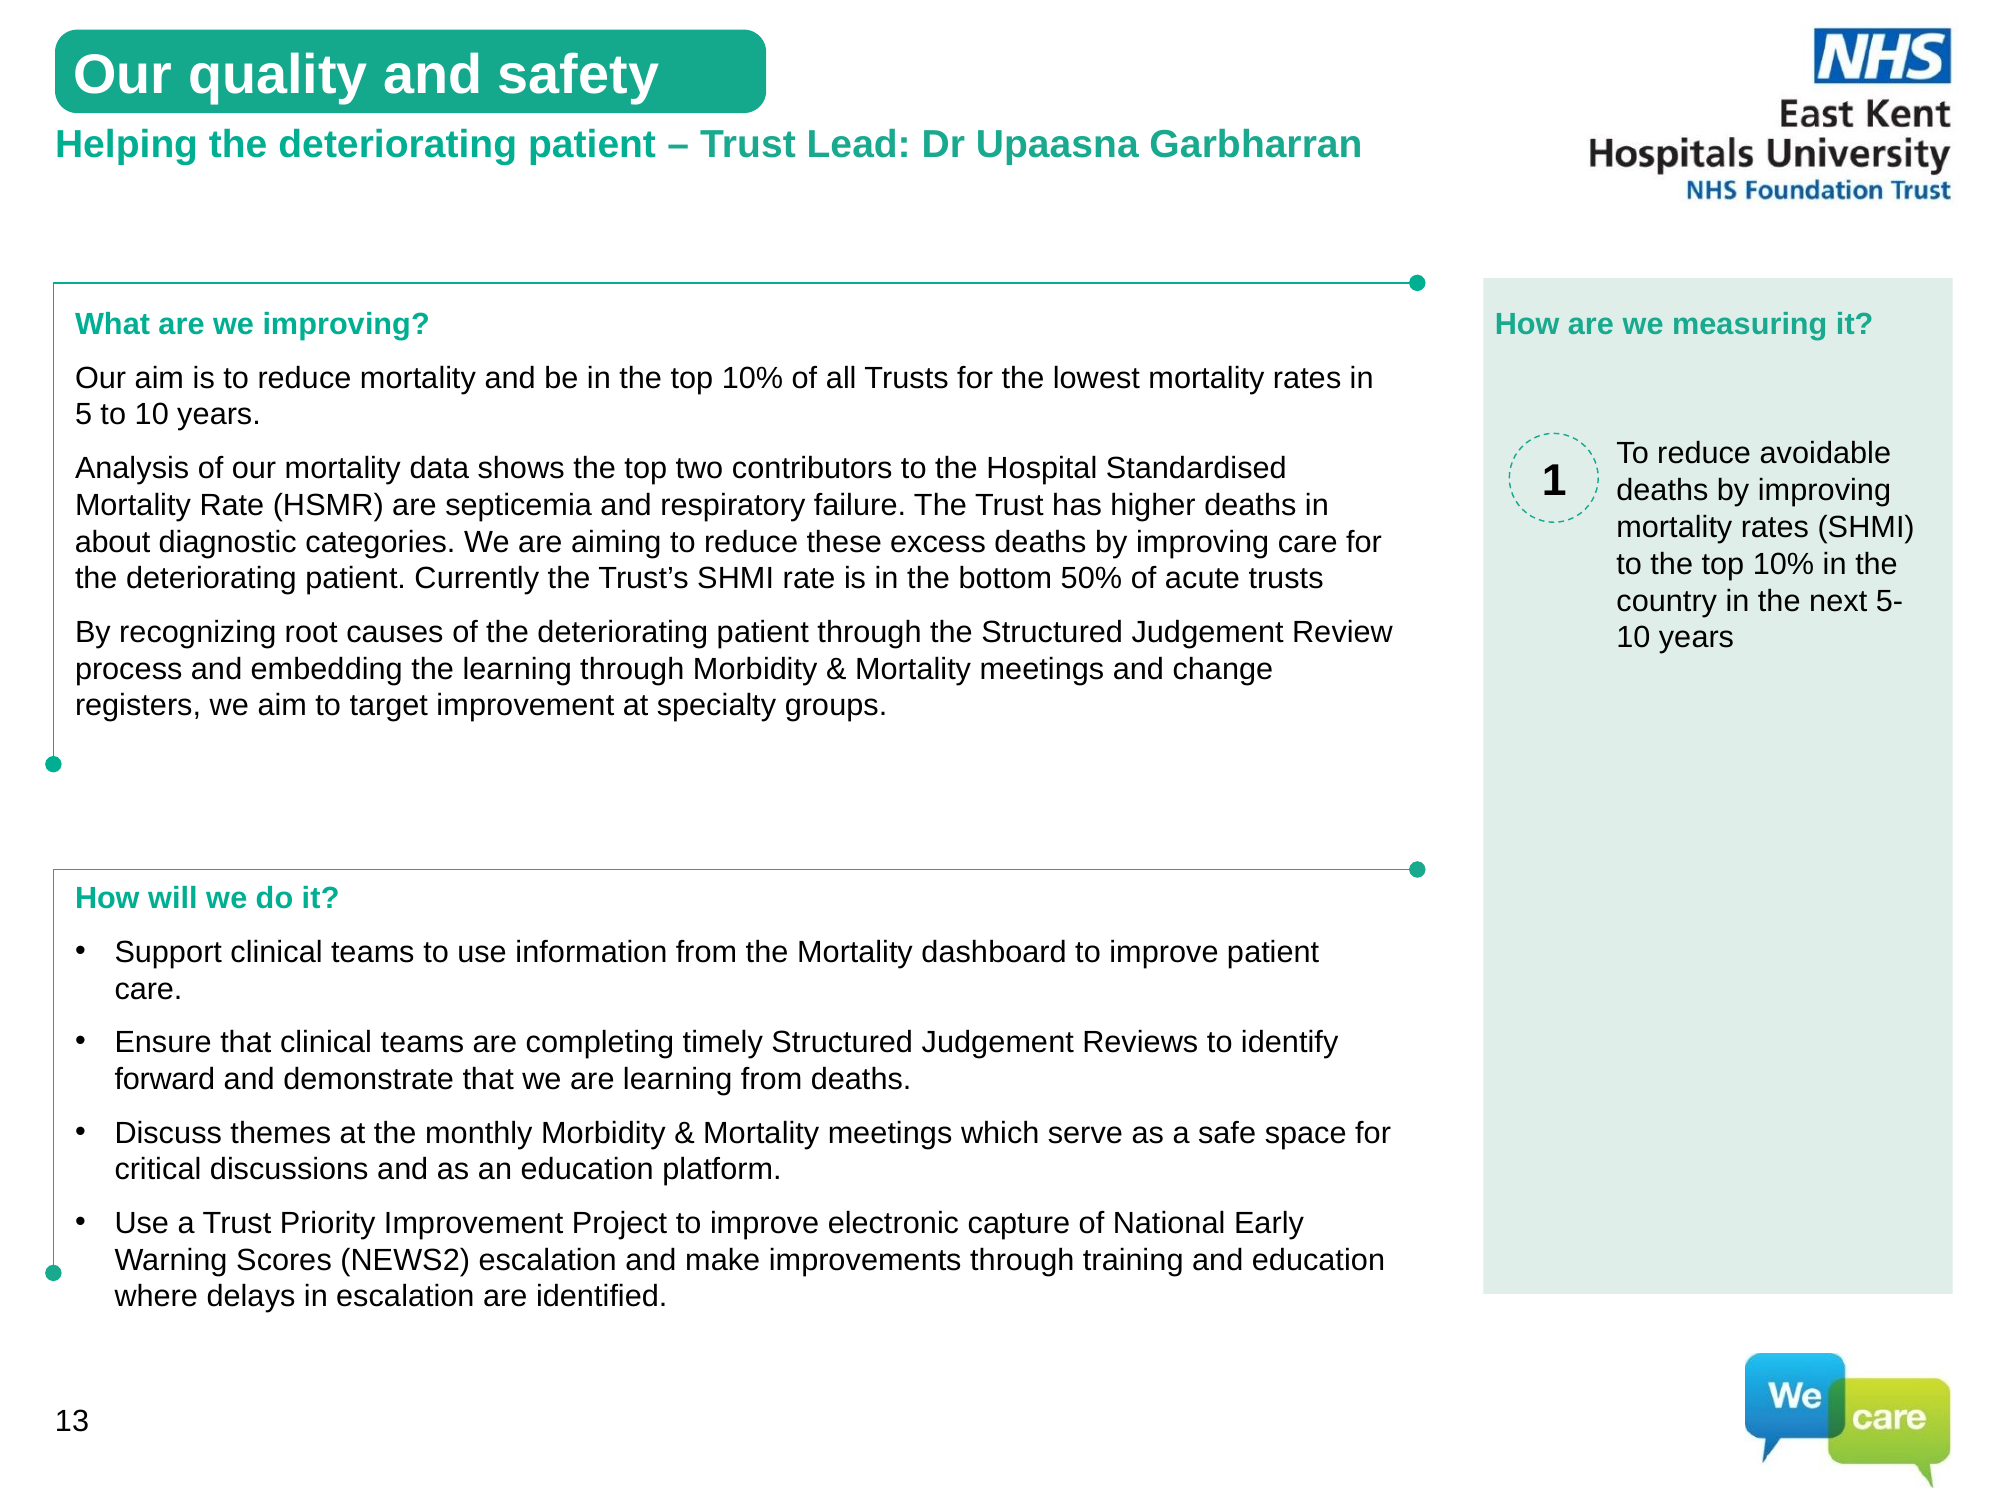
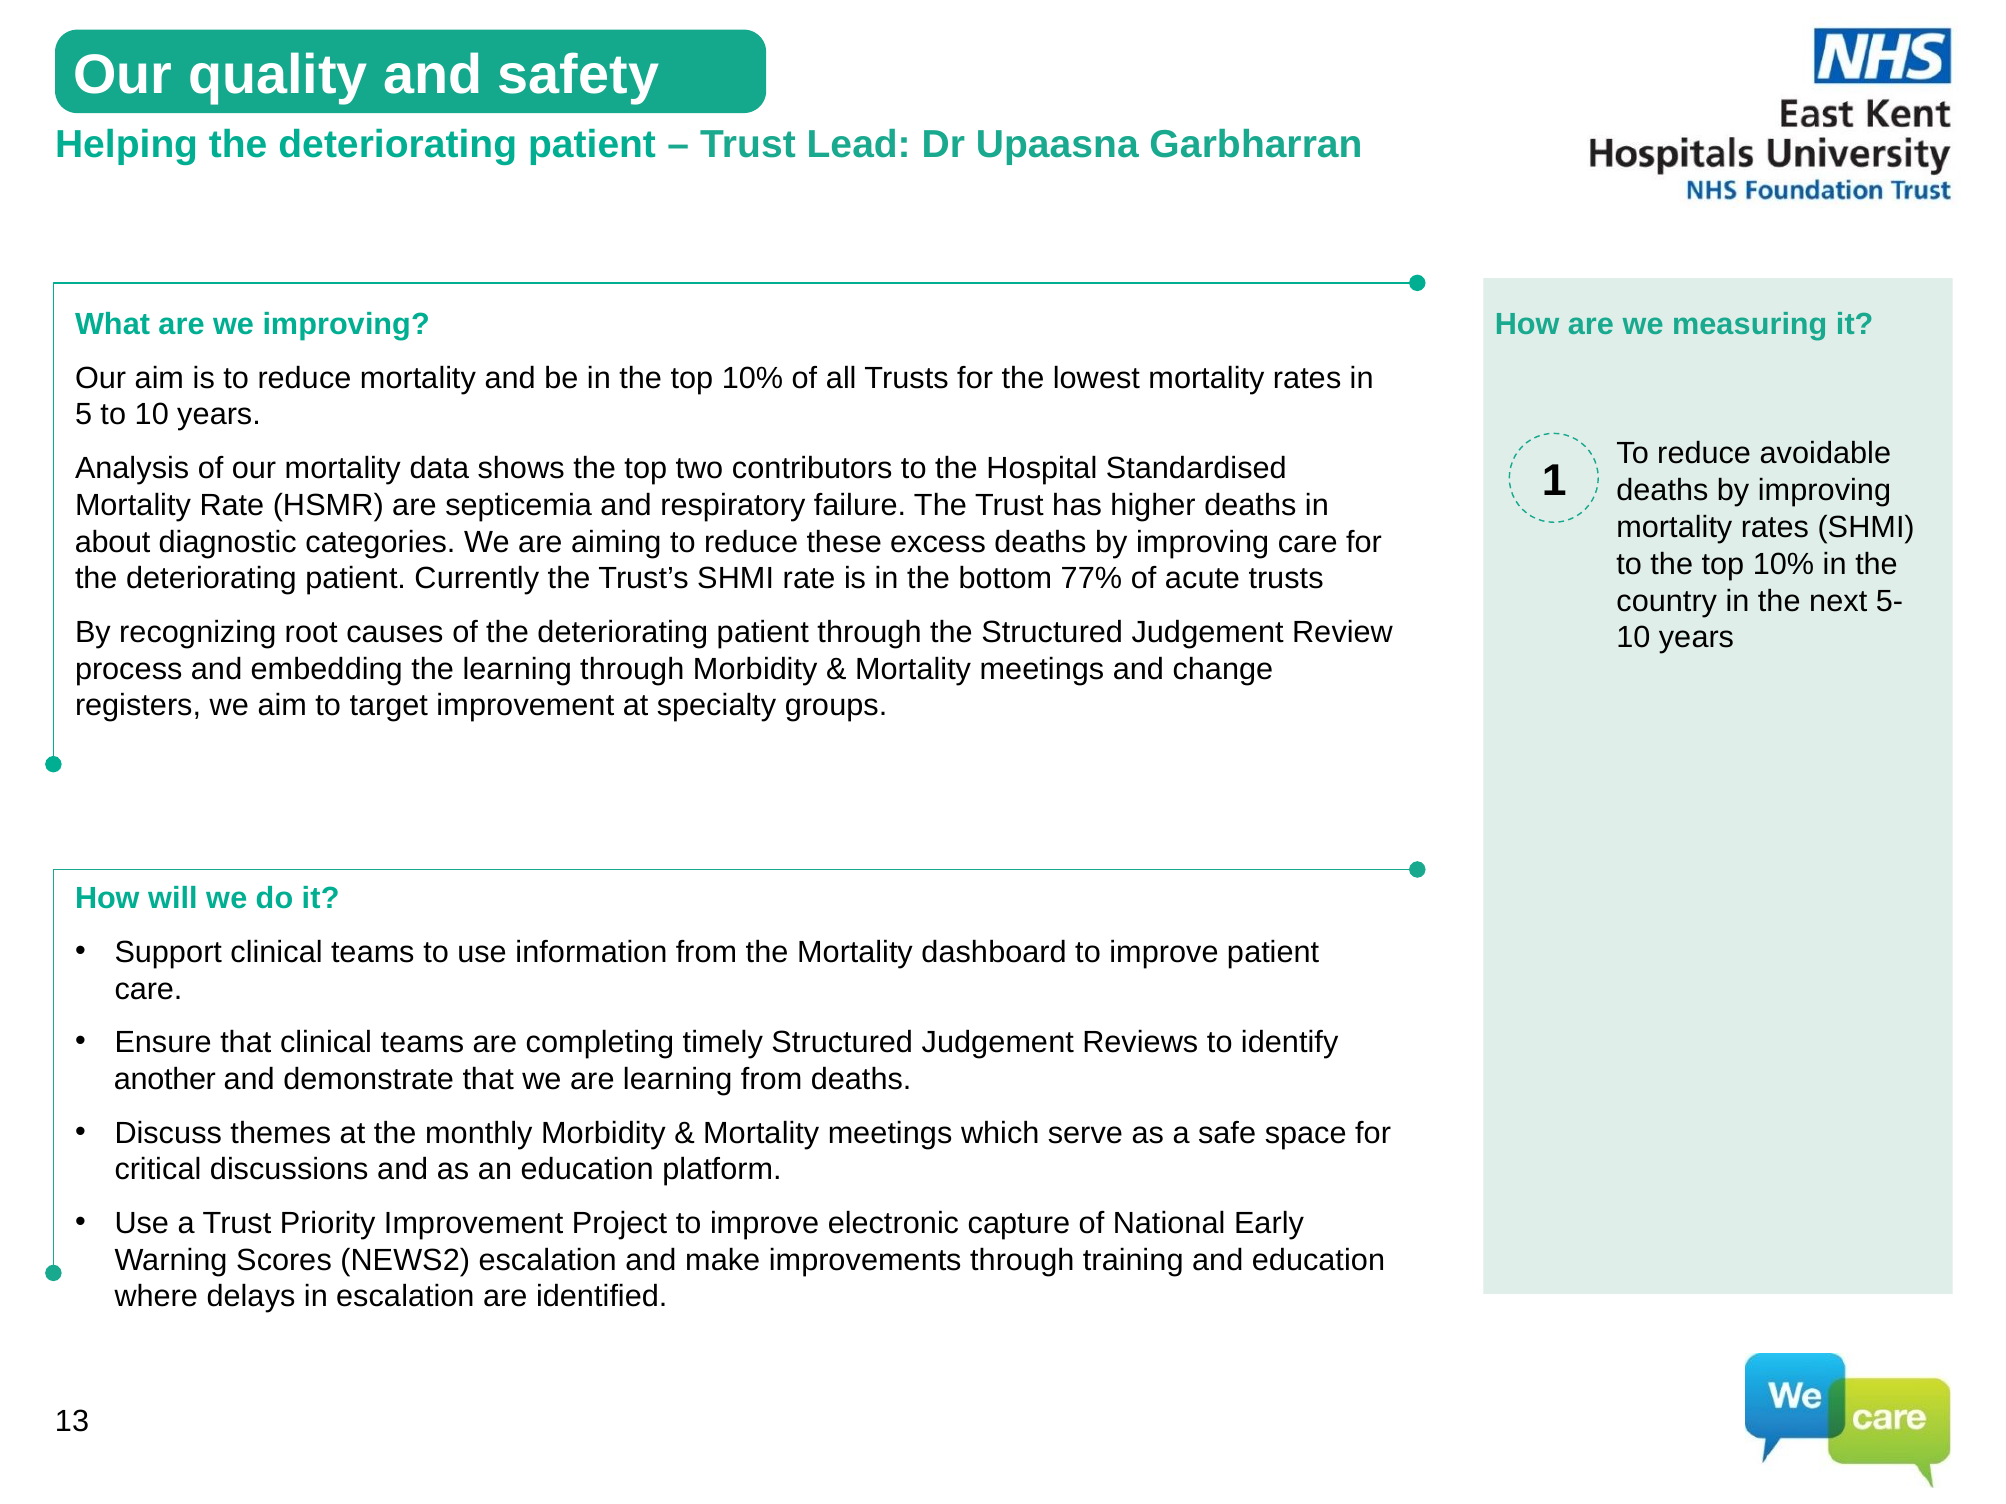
50%: 50% -> 77%
forward: forward -> another
